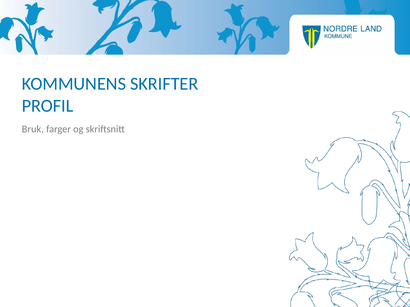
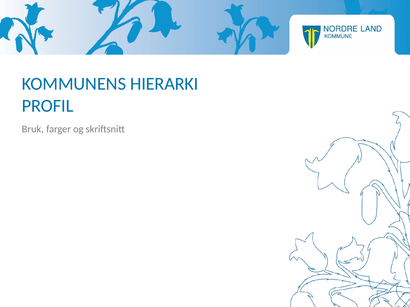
SKRIFTER: SKRIFTER -> HIERARKI
